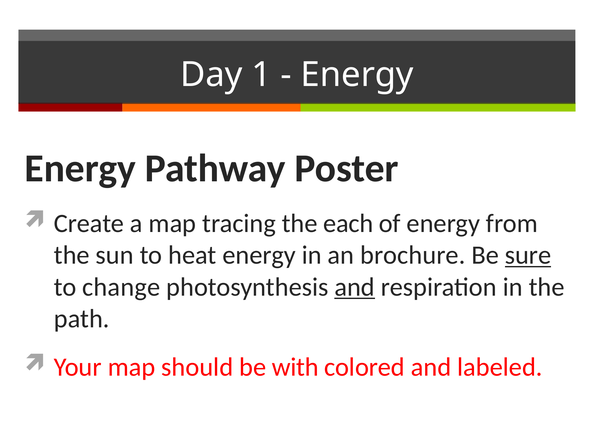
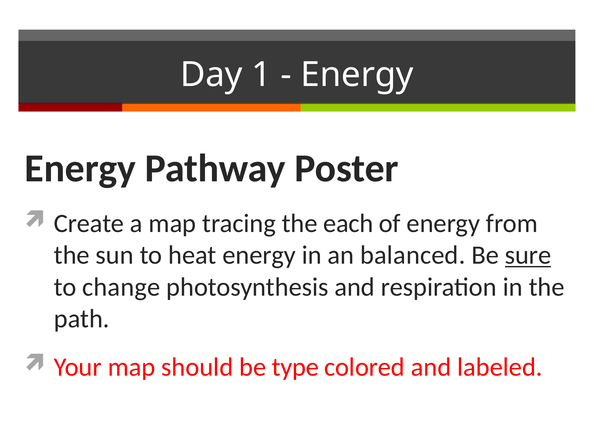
brochure: brochure -> balanced
and at (355, 287) underline: present -> none
with: with -> type
